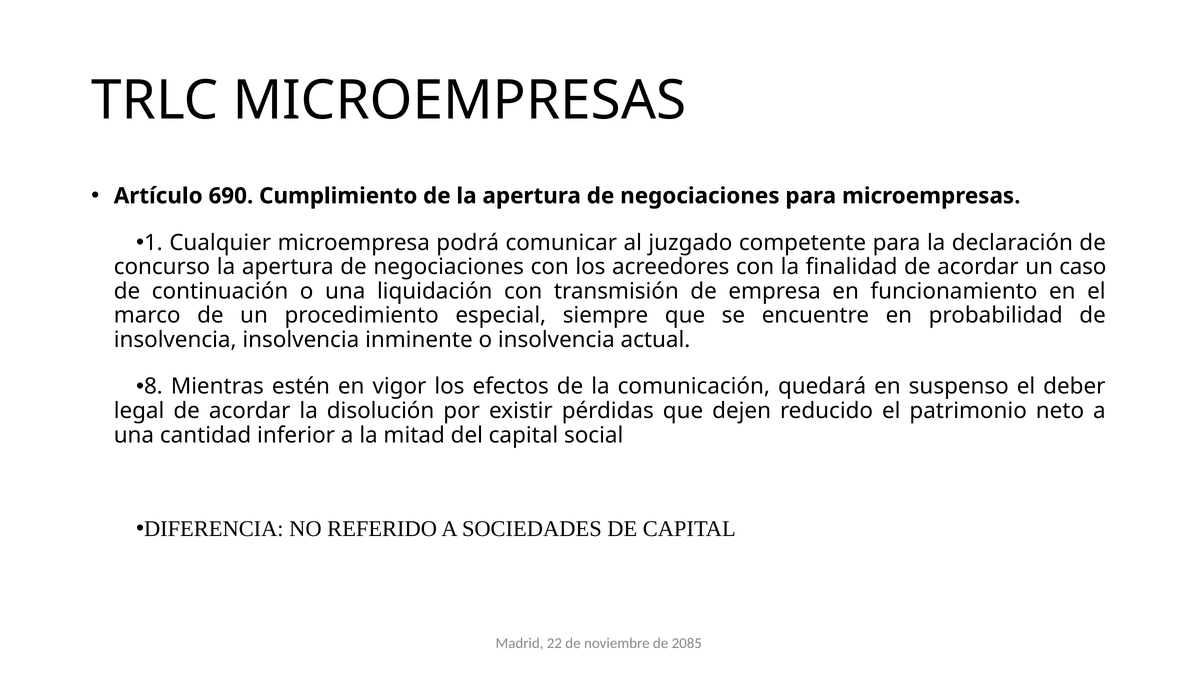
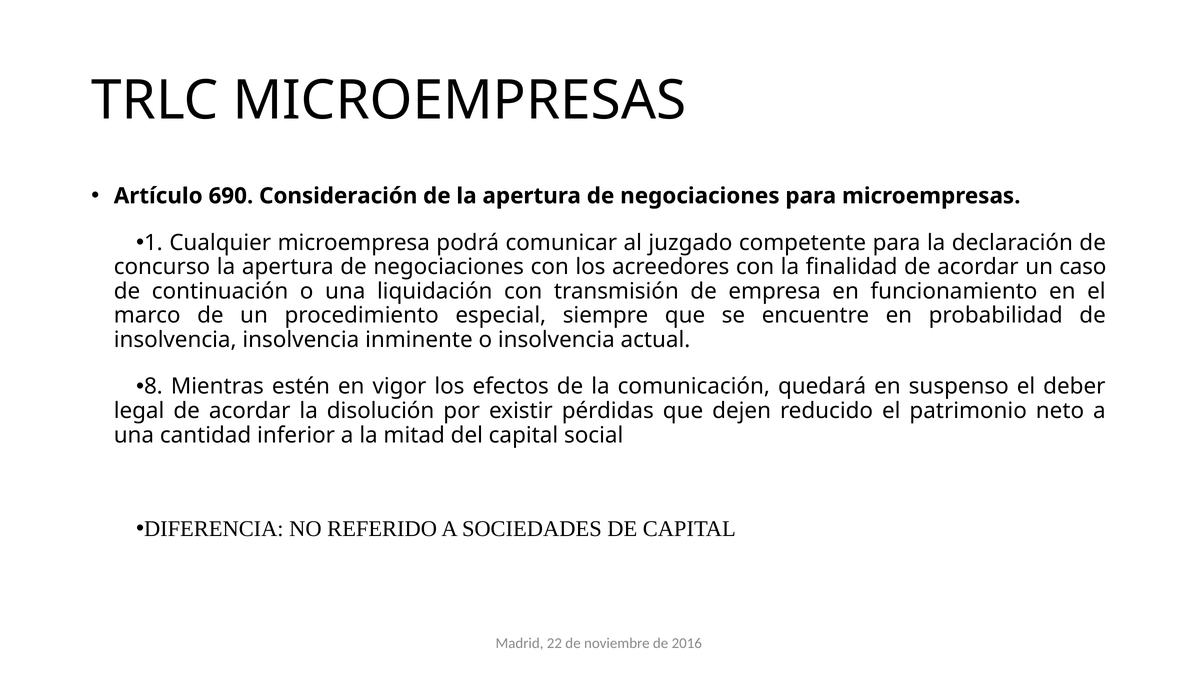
Cumplimiento: Cumplimiento -> Consideración
2085: 2085 -> 2016
